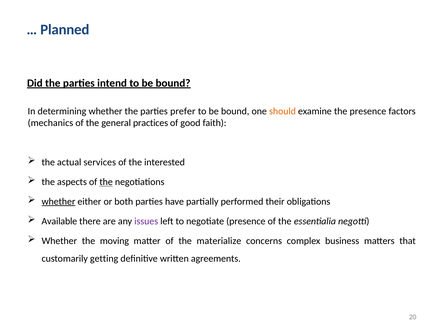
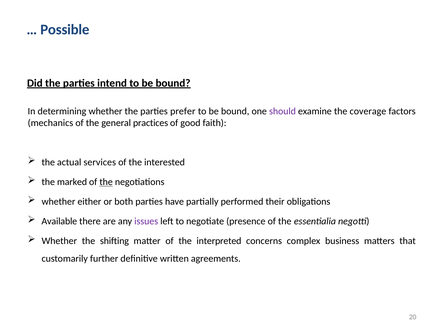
Planned: Planned -> Possible
should colour: orange -> purple
the presence: presence -> coverage
aspects: aspects -> marked
whether at (58, 202) underline: present -> none
moving: moving -> shifting
materialize: materialize -> interpreted
getting: getting -> further
